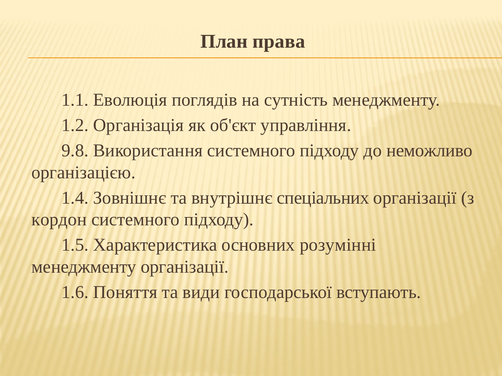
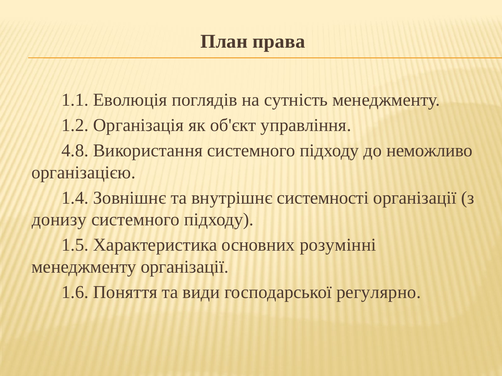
9.8: 9.8 -> 4.8
спеціальних: спеціальних -> системності
кордон: кордон -> донизу
вступають: вступають -> регулярно
